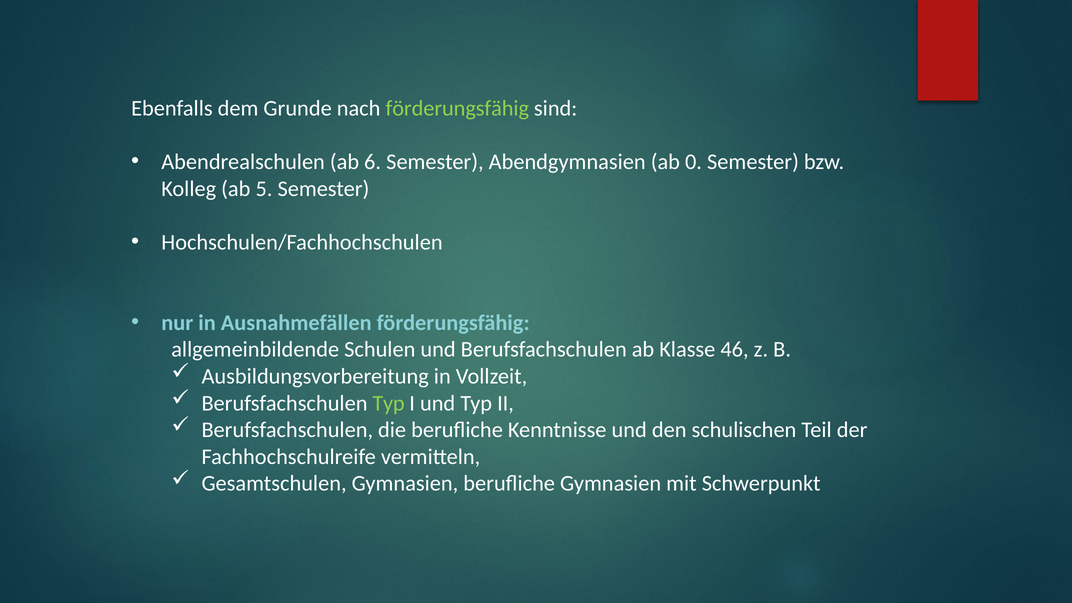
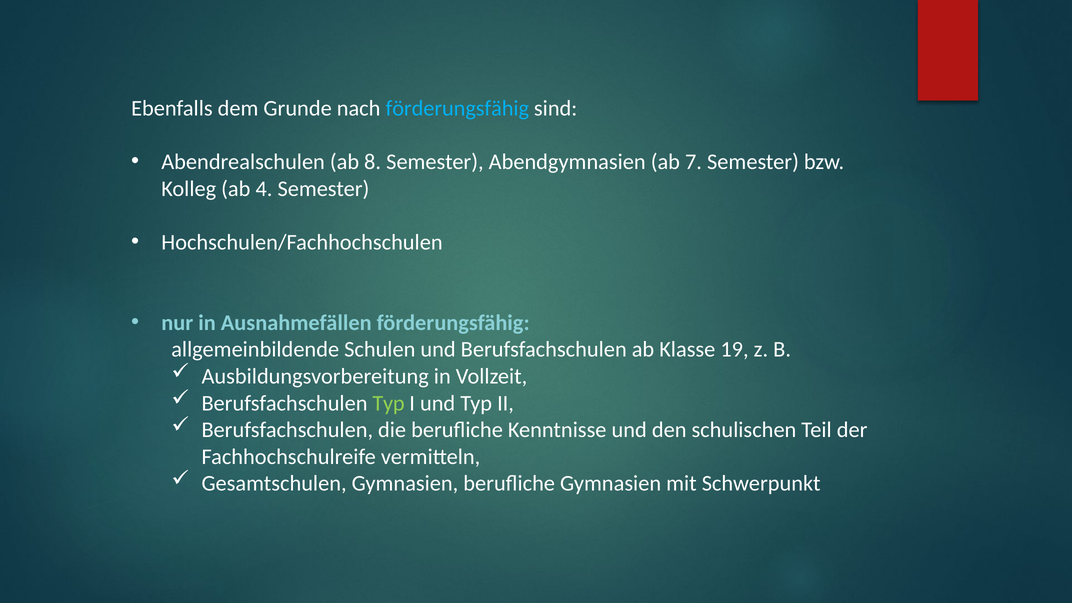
förderungsfähig at (457, 108) colour: light green -> light blue
6: 6 -> 8
0: 0 -> 7
5: 5 -> 4
46: 46 -> 19
